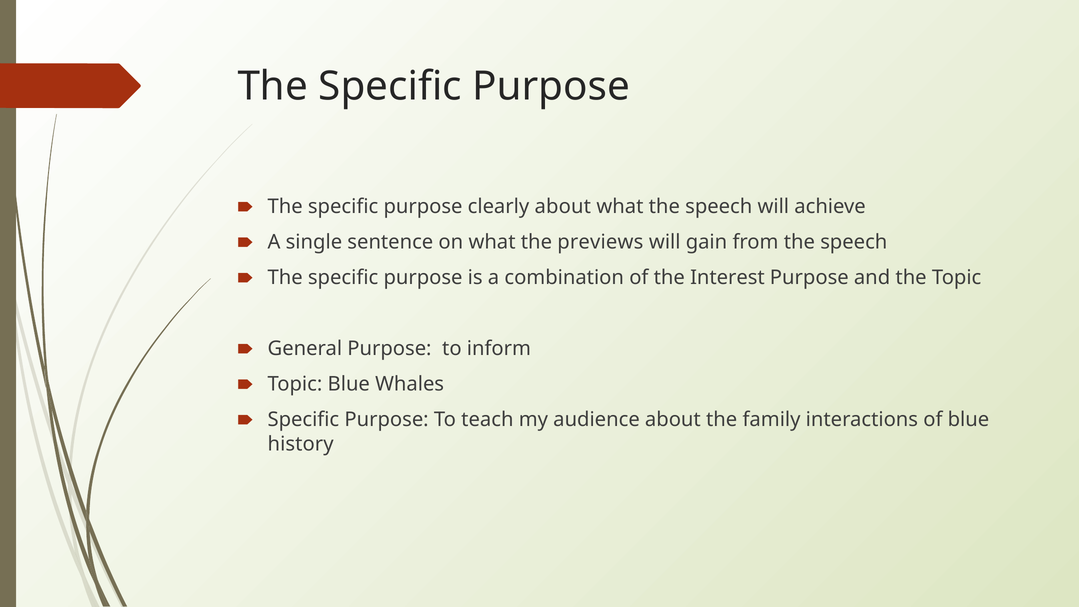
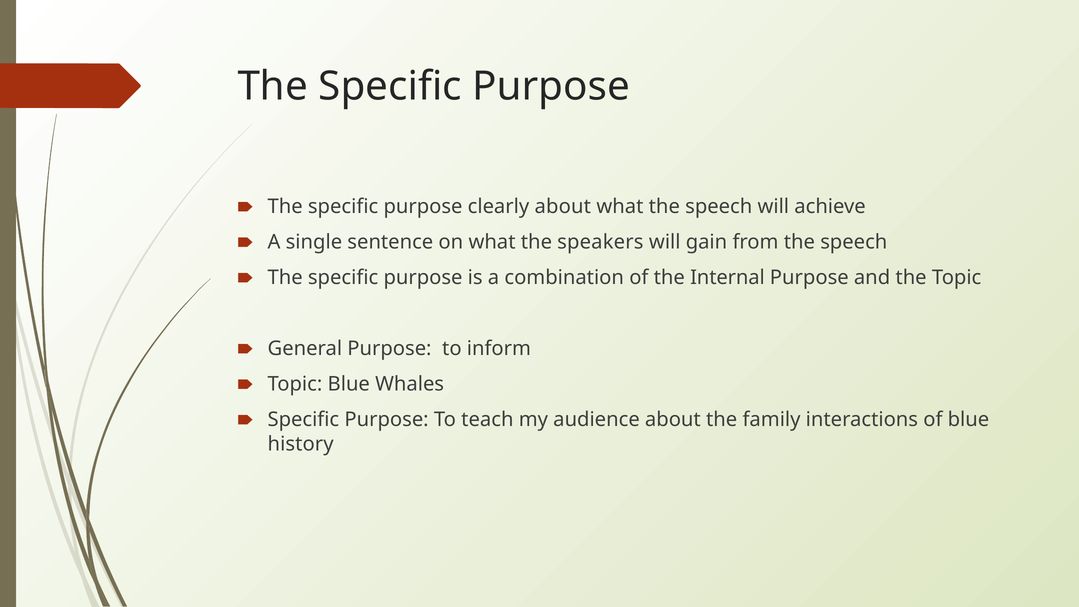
previews: previews -> speakers
Interest: Interest -> Internal
